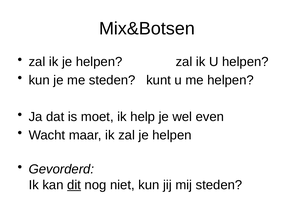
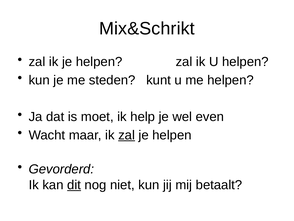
Mix&Botsen: Mix&Botsen -> Mix&Schrikt
zal at (127, 135) underline: none -> present
mij steden: steden -> betaalt
